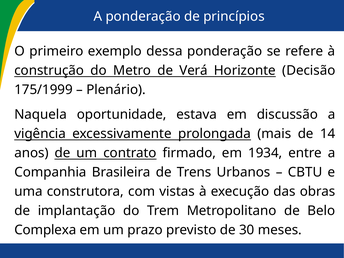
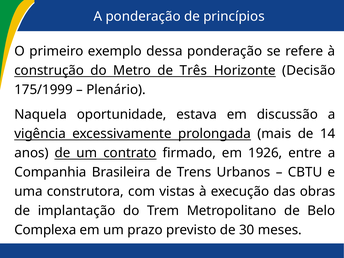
Verá: Verá -> Três
1934: 1934 -> 1926
